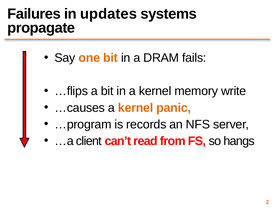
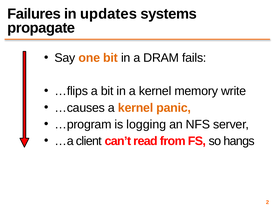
records: records -> logging
